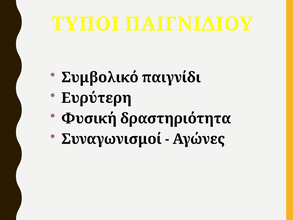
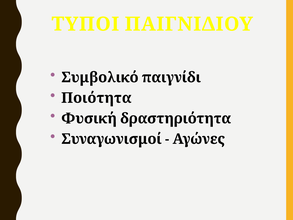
Ευρύτερη: Ευρύτερη -> Ποιότητα
